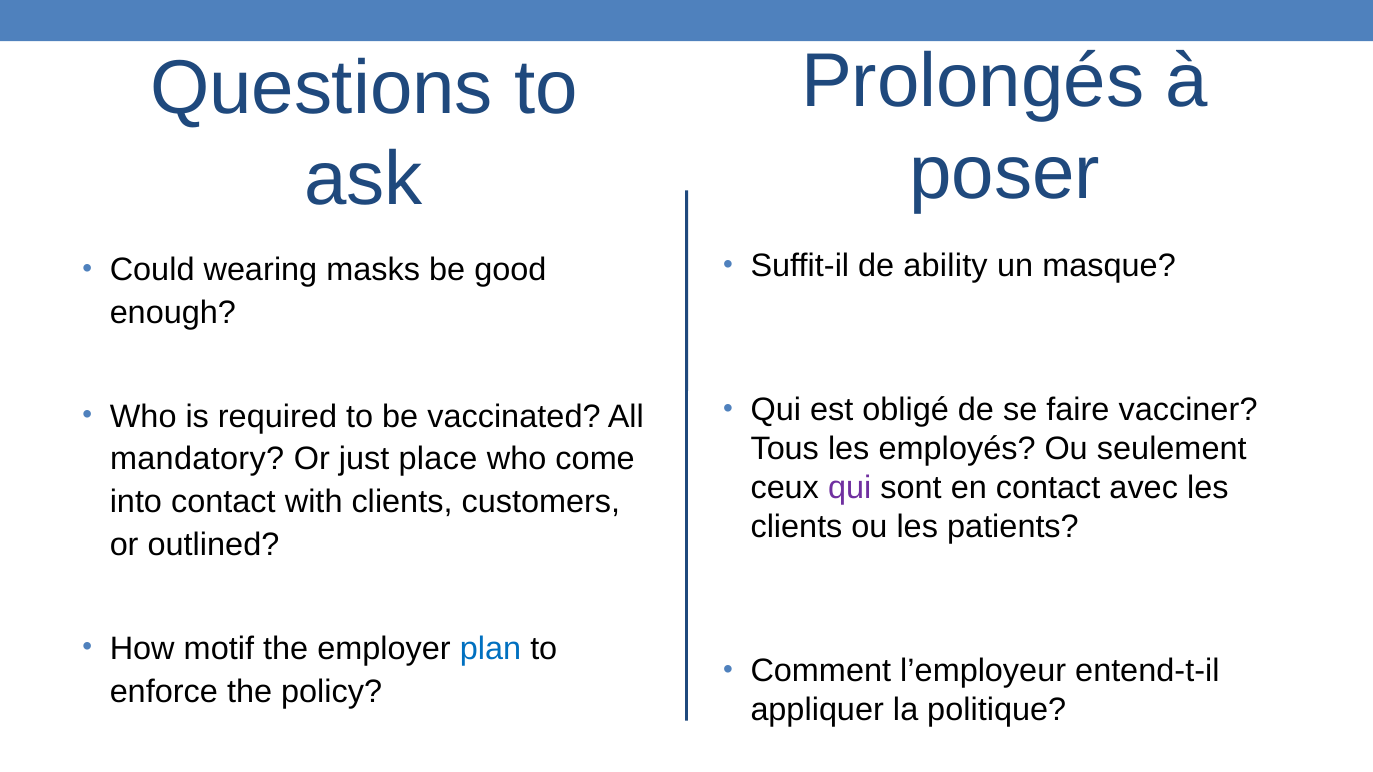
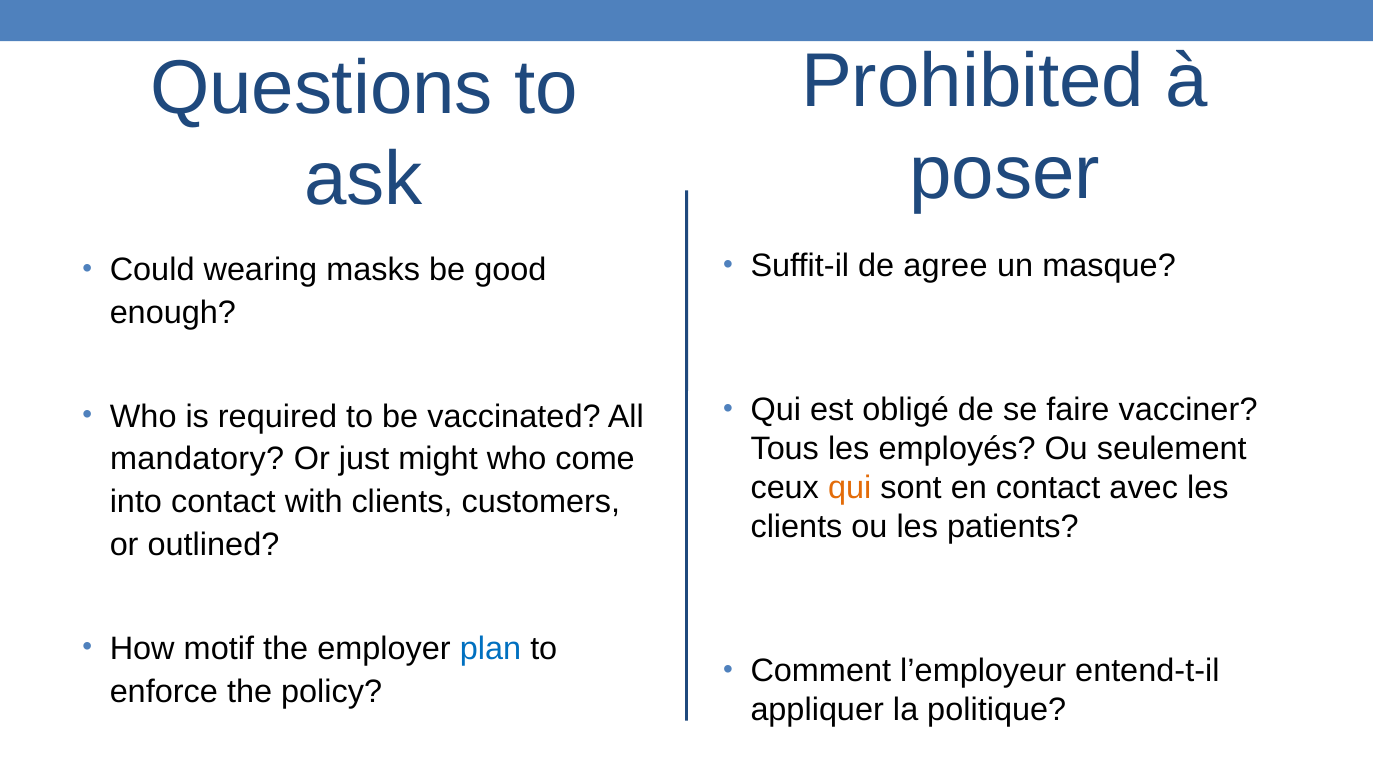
Prolongés: Prolongés -> Prohibited
ability: ability -> agree
place: place -> might
qui at (850, 488) colour: purple -> orange
